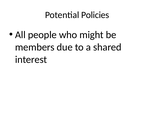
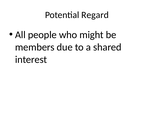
Policies: Policies -> Regard
